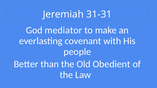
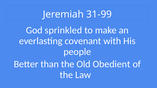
31-31: 31-31 -> 31-99
mediator: mediator -> sprinkled
